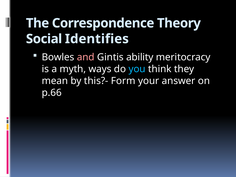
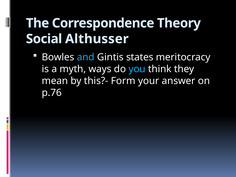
Identifies: Identifies -> Althusser
and colour: pink -> light blue
ability: ability -> states
p.66: p.66 -> p.76
